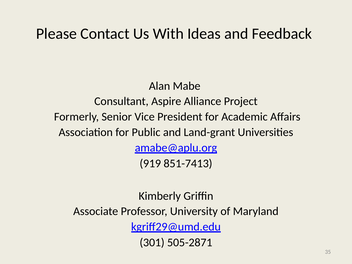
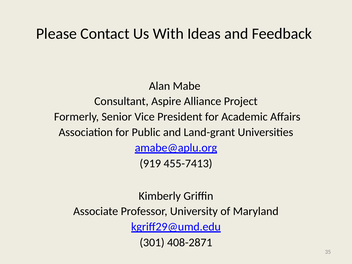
851-7413: 851-7413 -> 455-7413
505-2871: 505-2871 -> 408-2871
